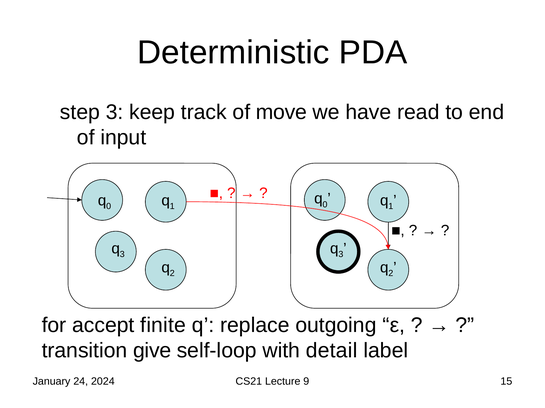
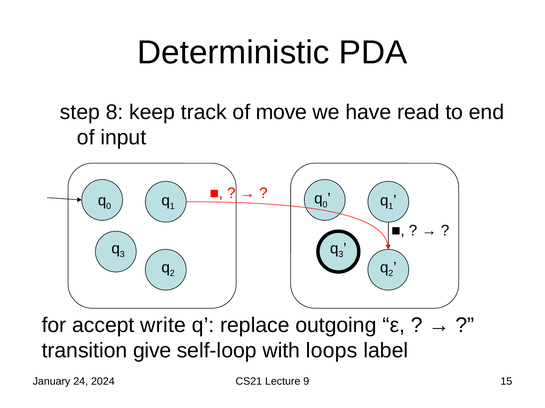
step 3: 3 -> 8
finite: finite -> write
detail: detail -> loops
